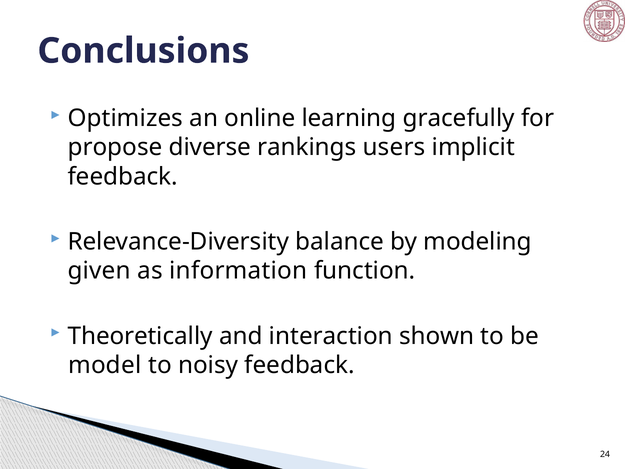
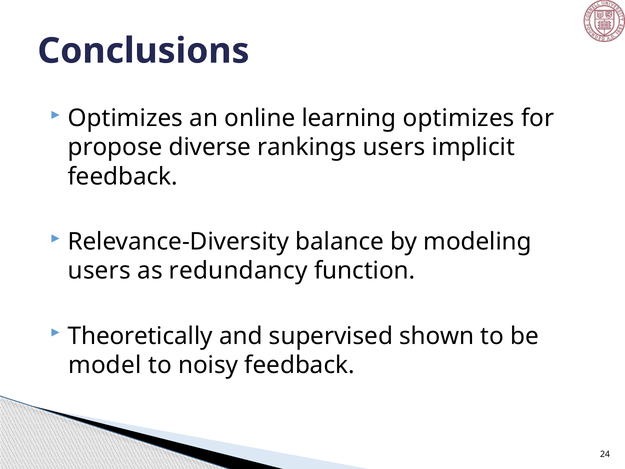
learning gracefully: gracefully -> optimizes
given at (99, 271): given -> users
information: information -> redundancy
interaction: interaction -> supervised
